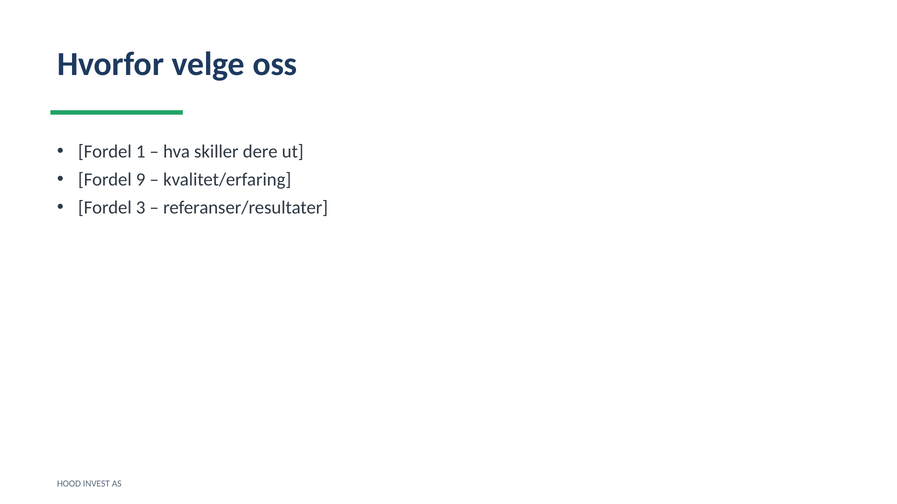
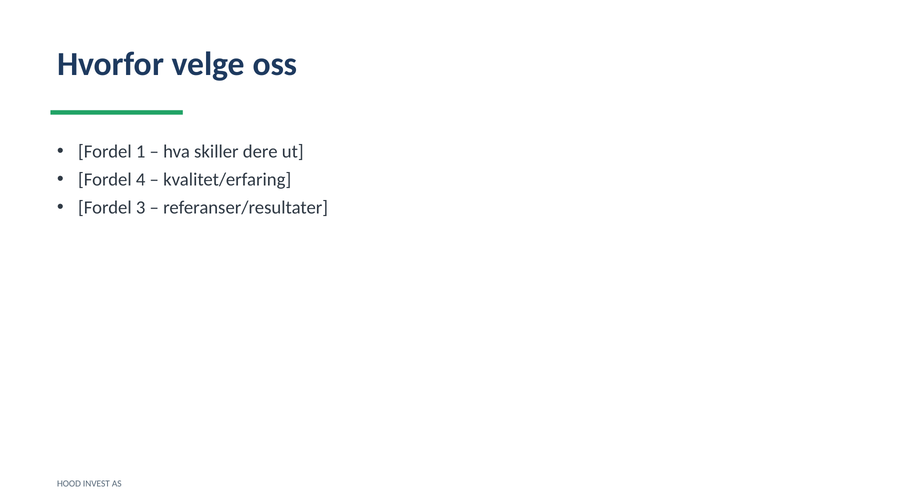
9: 9 -> 4
